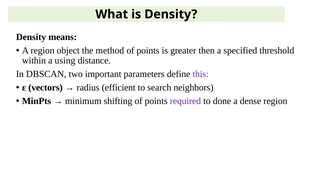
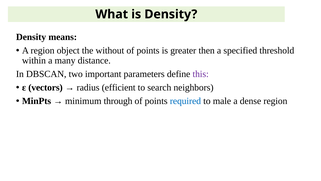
method: method -> without
using: using -> many
shifting: shifting -> through
required colour: purple -> blue
done: done -> male
